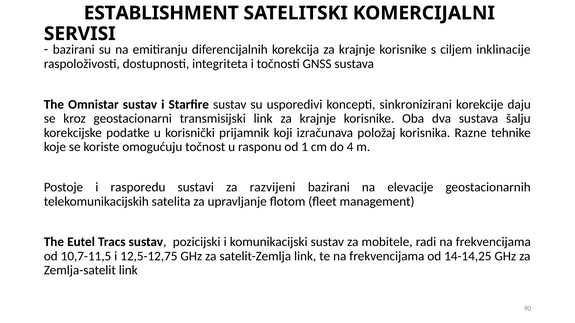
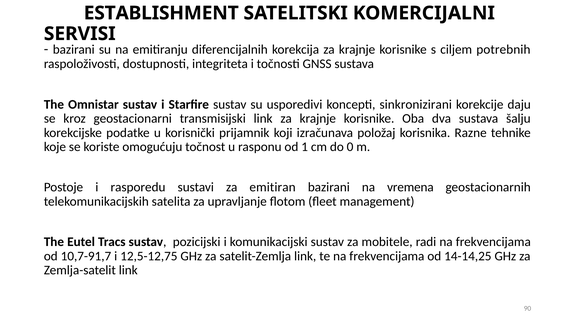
inklinacije: inklinacije -> potrebnih
4: 4 -> 0
razvijeni: razvijeni -> emitiran
elevacije: elevacije -> vremena
10,7-11,5: 10,7-11,5 -> 10,7-91,7
